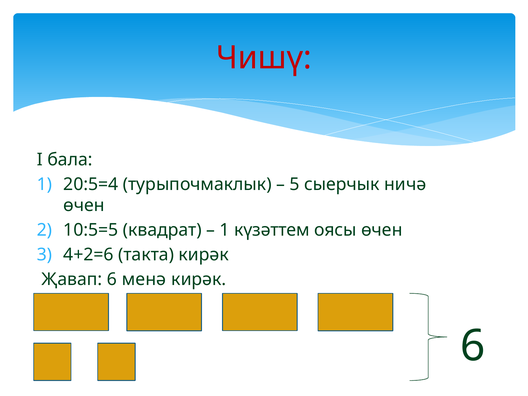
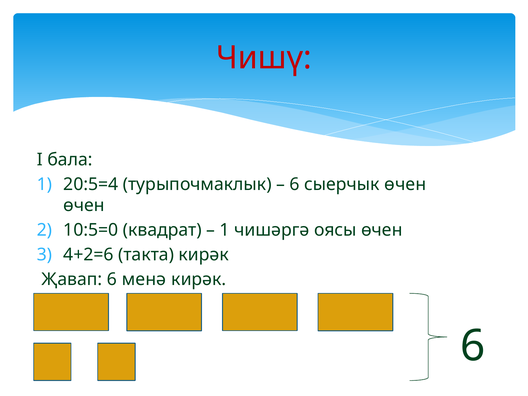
5 at (295, 184): 5 -> 6
сыерчык ничә: ничә -> өчен
10:5=5: 10:5=5 -> 10:5=0
күзәттем: күзәттем -> чишәргә
